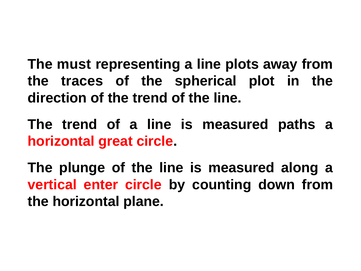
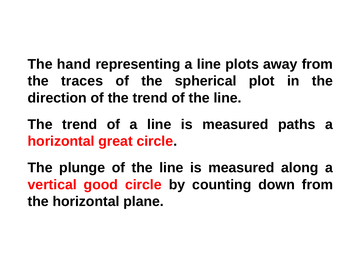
must: must -> hand
enter: enter -> good
